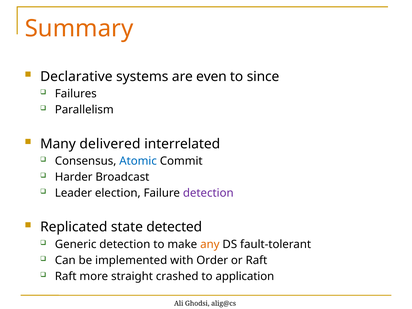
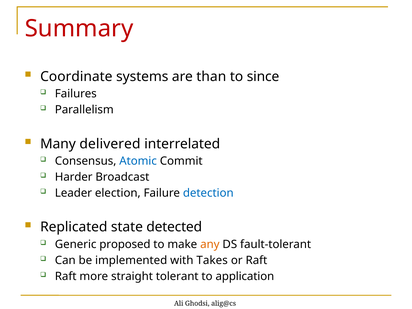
Summary colour: orange -> red
Declarative: Declarative -> Coordinate
even: even -> than
detection at (208, 193) colour: purple -> blue
Generic detection: detection -> proposed
Order: Order -> Takes
crashed: crashed -> tolerant
